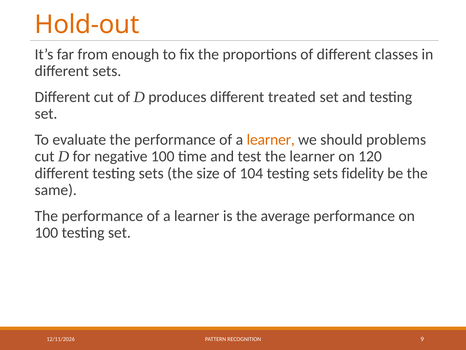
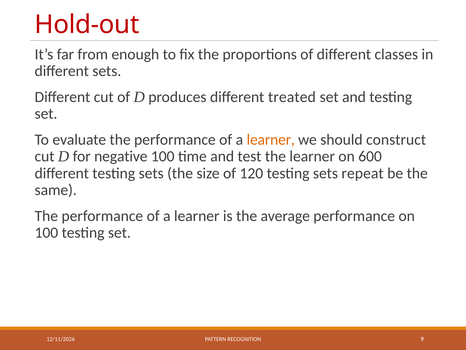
Hold-out colour: orange -> red
problems: problems -> construct
120: 120 -> 600
104: 104 -> 120
fidelity: fidelity -> repeat
